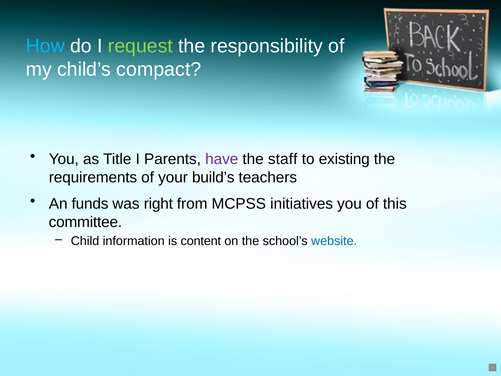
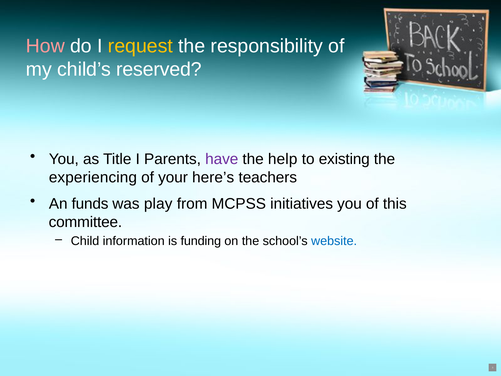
How colour: light blue -> pink
request colour: light green -> yellow
compact: compact -> reserved
staff: staff -> help
requirements: requirements -> experiencing
build’s: build’s -> here’s
right: right -> play
content: content -> funding
